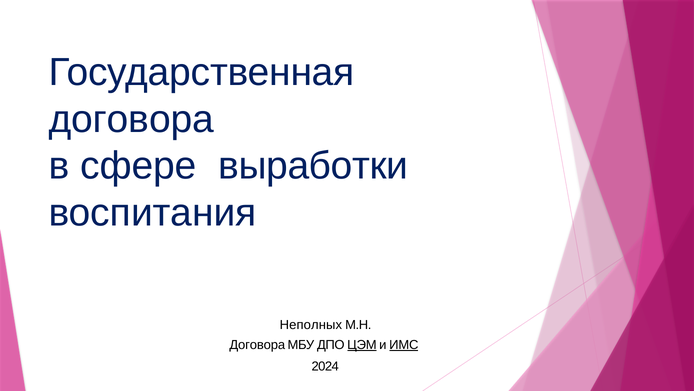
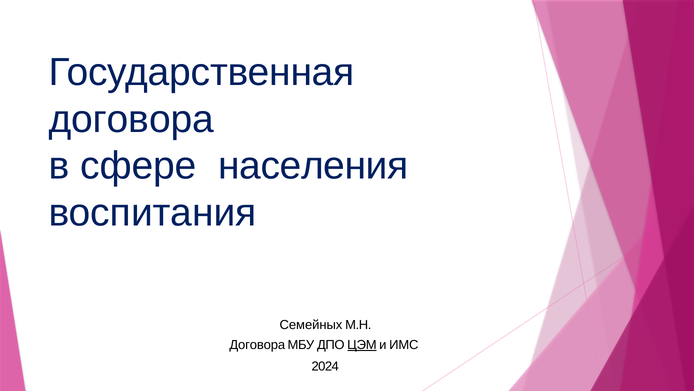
выработки: выработки -> населения
Неполных: Неполных -> Семейных
ИМС underline: present -> none
